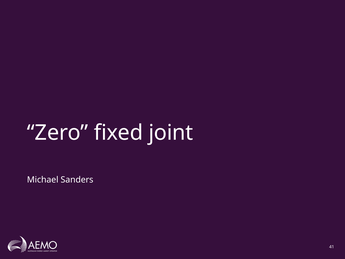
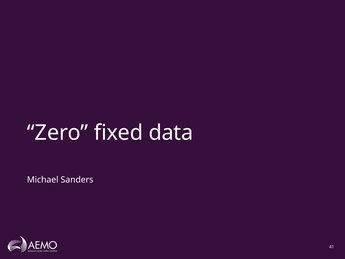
joint: joint -> data
